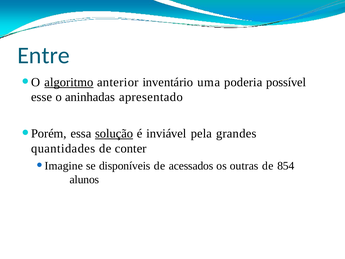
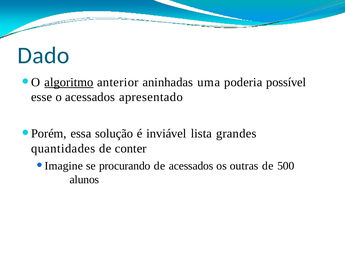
Entre: Entre -> Dado
inventário: inventário -> aninhadas
o aninhadas: aninhadas -> acessados
solução underline: present -> none
pela: pela -> lista
disponíveis: disponíveis -> procurando
854: 854 -> 500
